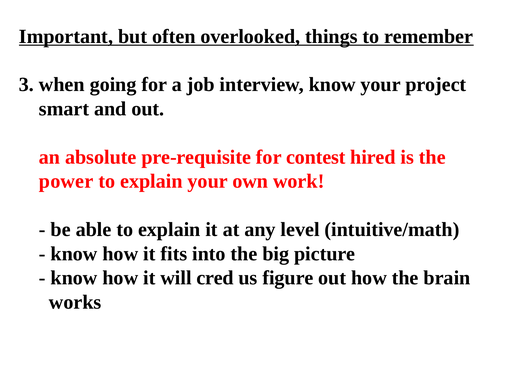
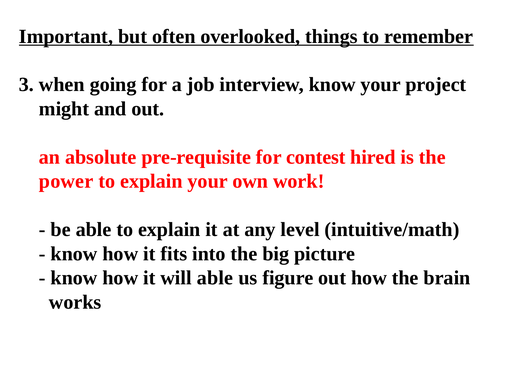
smart: smart -> might
will cred: cred -> able
